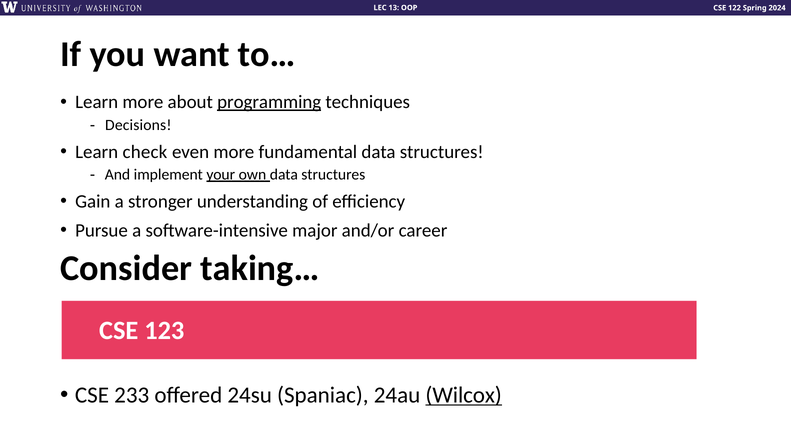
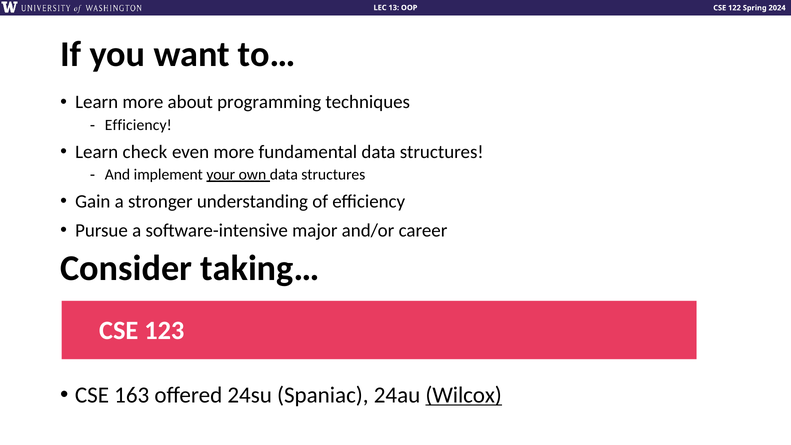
programming underline: present -> none
Decisions at (138, 125): Decisions -> Efficiency
233 at (132, 395): 233 -> 163
